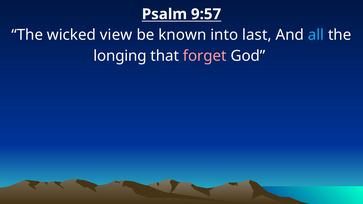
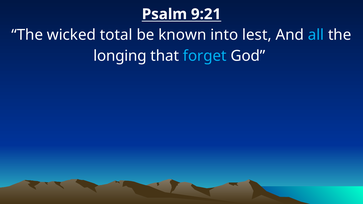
9:57: 9:57 -> 9:21
view: view -> total
last: last -> lest
forget colour: pink -> light blue
